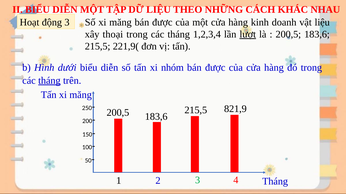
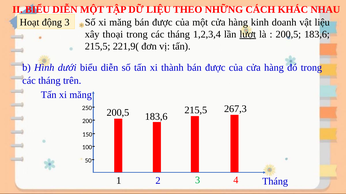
nhóm: nhóm -> thành
tháng at (49, 81) underline: present -> none
821,9: 821,9 -> 267,3
